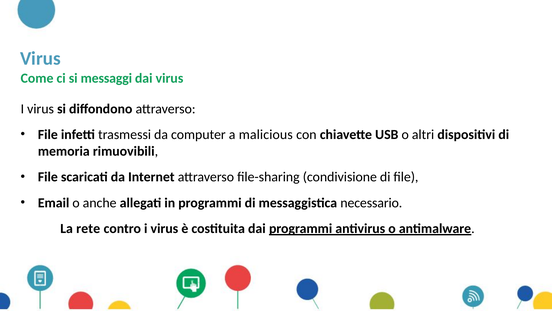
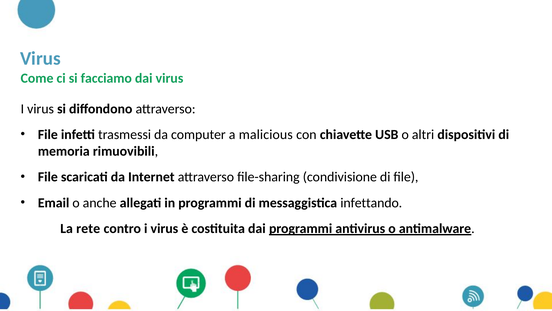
messaggi: messaggi -> facciamo
necessario: necessario -> infettando
